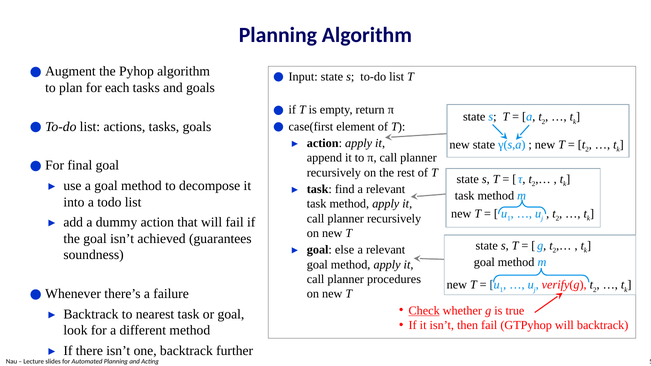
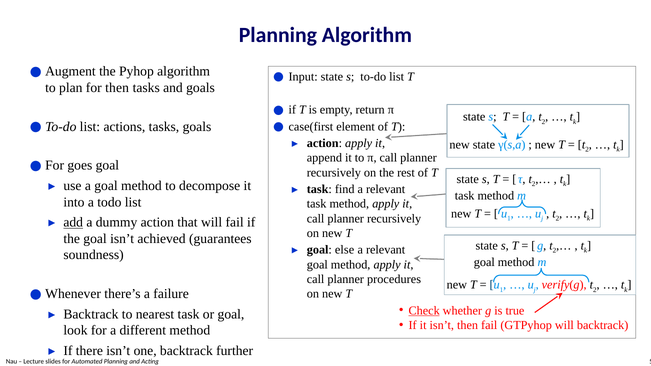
for each: each -> then
final: final -> goes
add underline: none -> present
